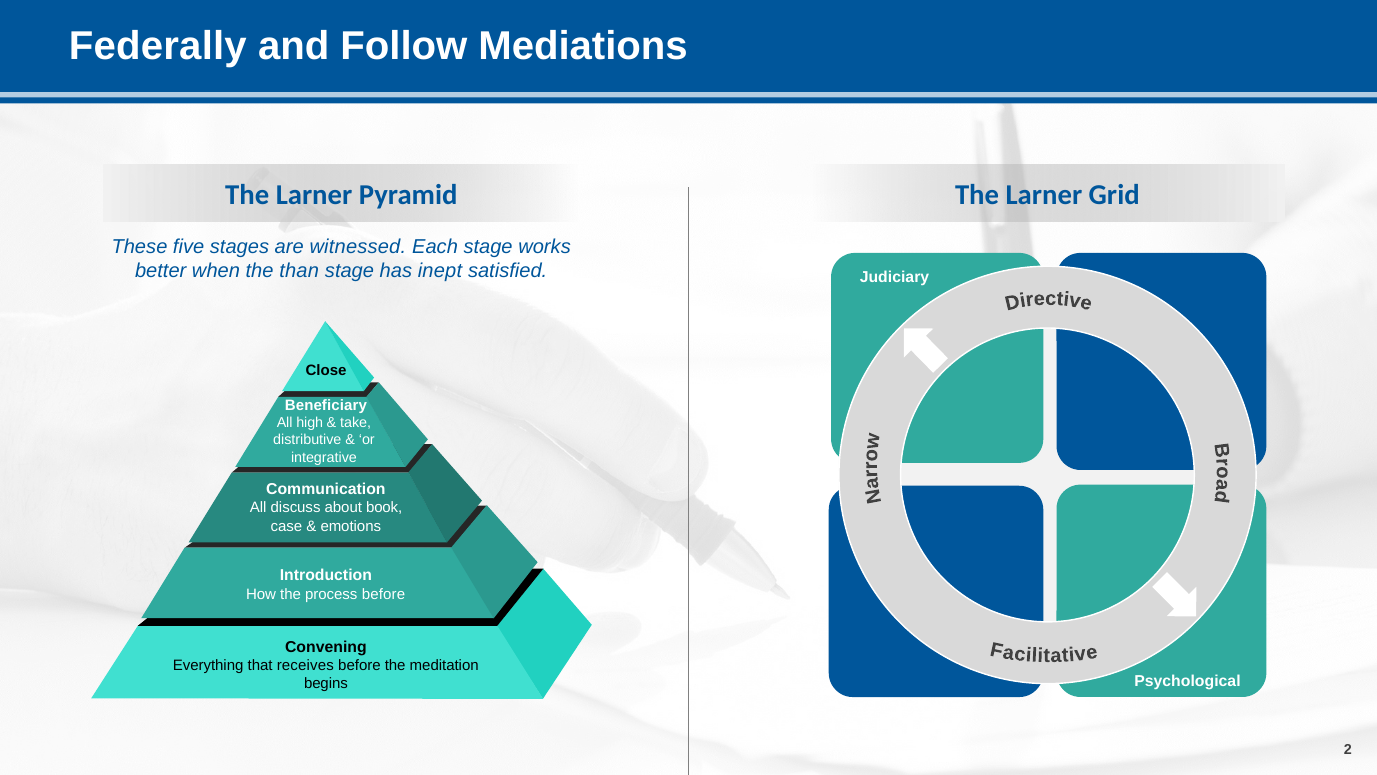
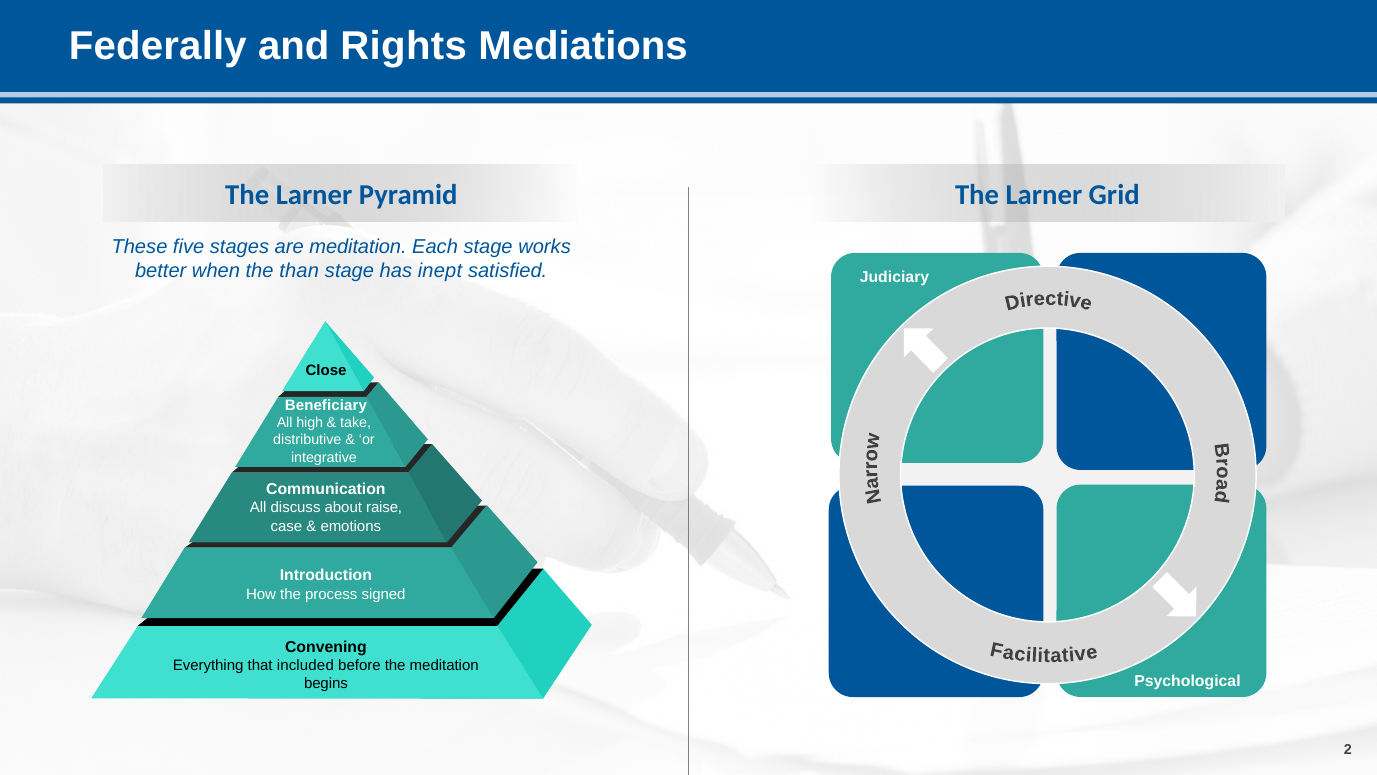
Follow: Follow -> Rights
are witnessed: witnessed -> meditation
book: book -> raise
process before: before -> signed
receives: receives -> included
